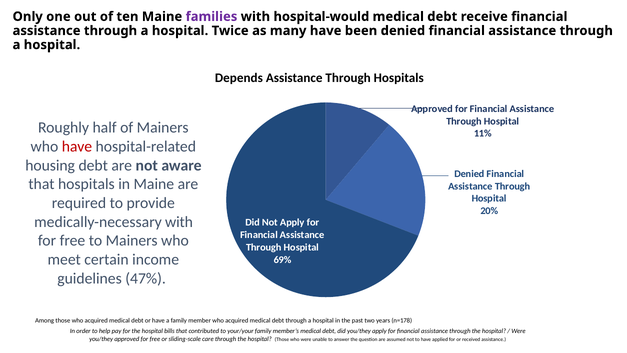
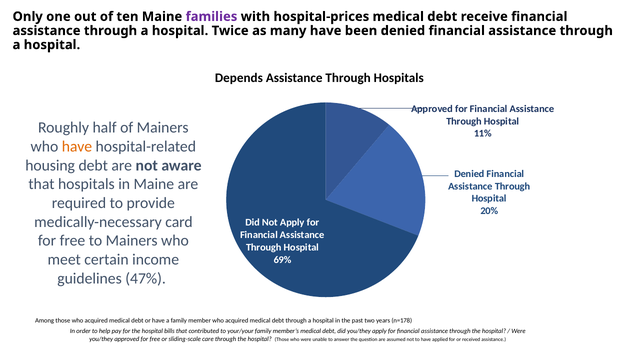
hospital-would: hospital-would -> hospital-prices
have at (77, 146) colour: red -> orange
medically-necessary with: with -> card
